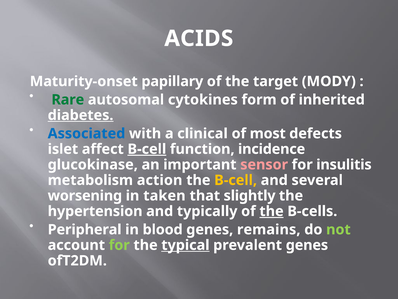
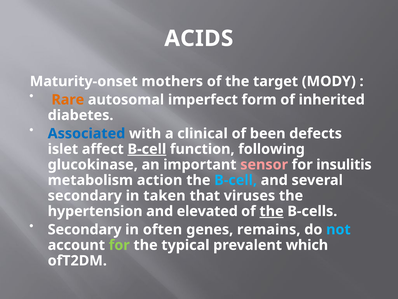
papillary: papillary -> mothers
Rare colour: green -> orange
cytokines: cytokines -> imperfect
diabetes underline: present -> none
most: most -> been
incidence: incidence -> following
B-cell at (236, 180) colour: yellow -> light blue
worsening at (85, 195): worsening -> secondary
slightly: slightly -> viruses
typically: typically -> elevated
Peripheral at (85, 229): Peripheral -> Secondary
blood: blood -> often
not colour: light green -> light blue
typical underline: present -> none
prevalent genes: genes -> which
